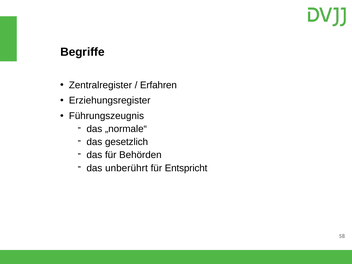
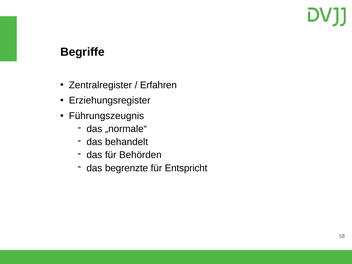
gesetzlich: gesetzlich -> behandelt
unberührt: unberührt -> begrenzte
